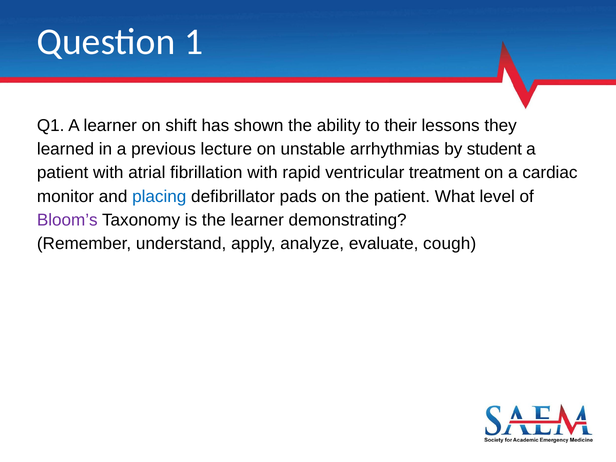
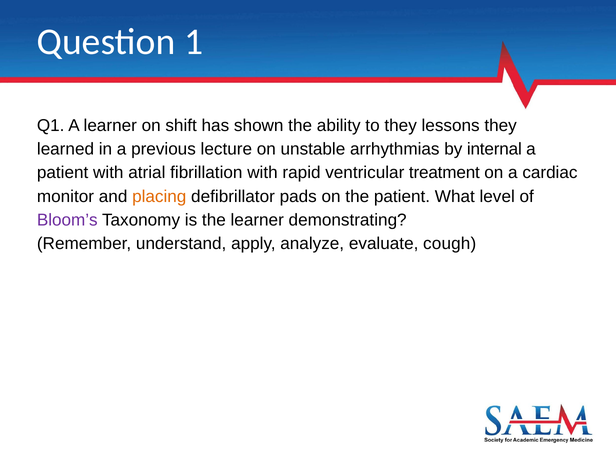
to their: their -> they
student: student -> internal
placing colour: blue -> orange
